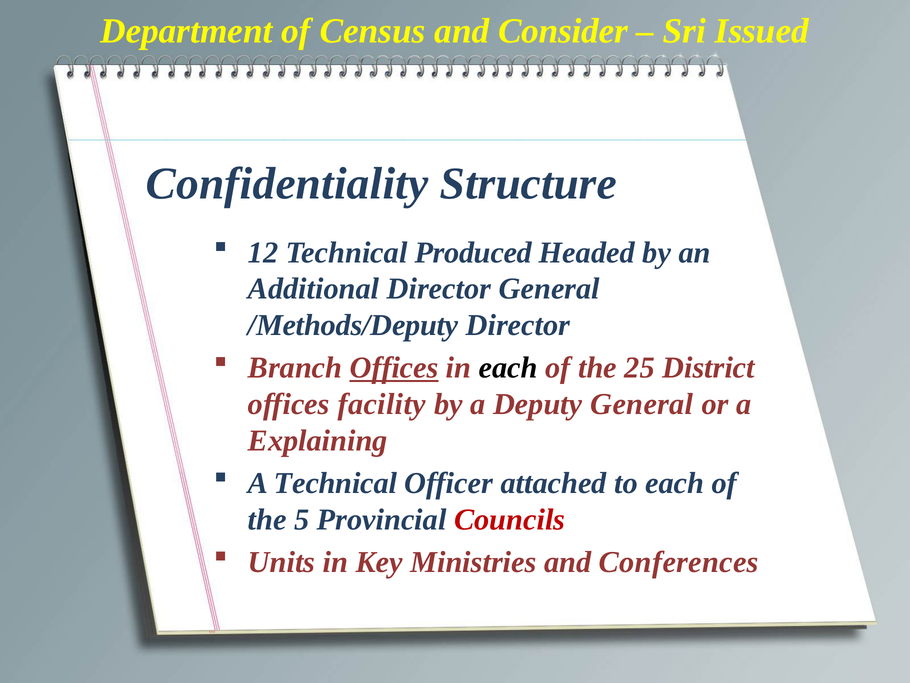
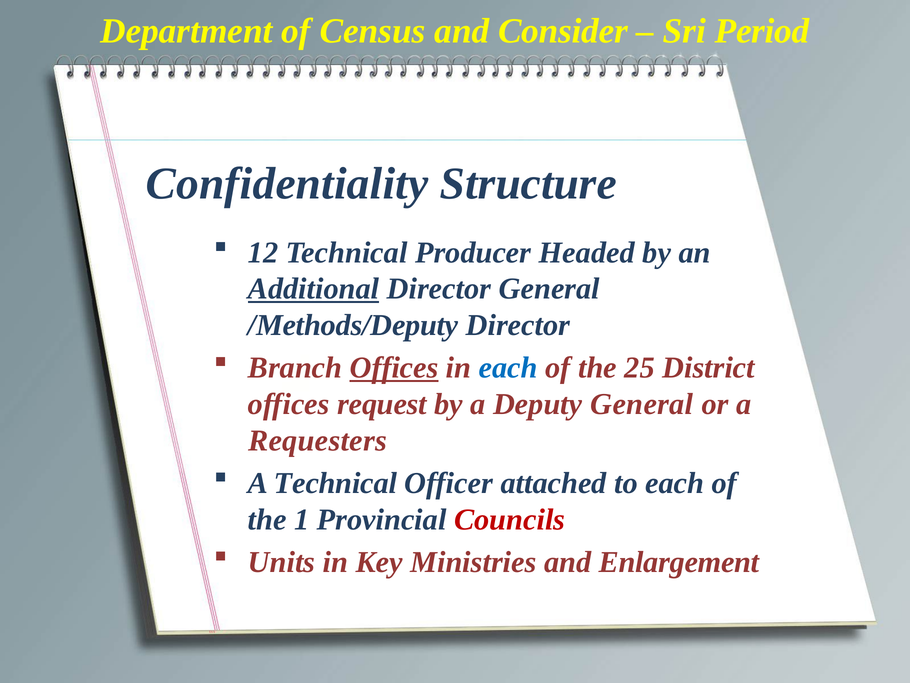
Issued: Issued -> Period
Produced: Produced -> Producer
Additional underline: none -> present
each at (508, 368) colour: black -> blue
facility: facility -> request
Explaining: Explaining -> Requesters
5: 5 -> 1
Conferences: Conferences -> Enlargement
